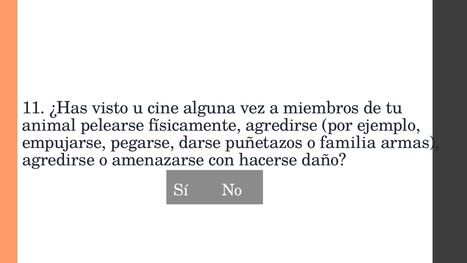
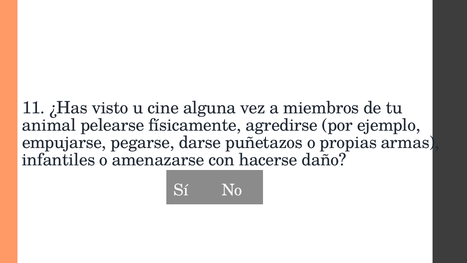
familia: familia -> propias
agredirse at (58, 160): agredirse -> infantiles
